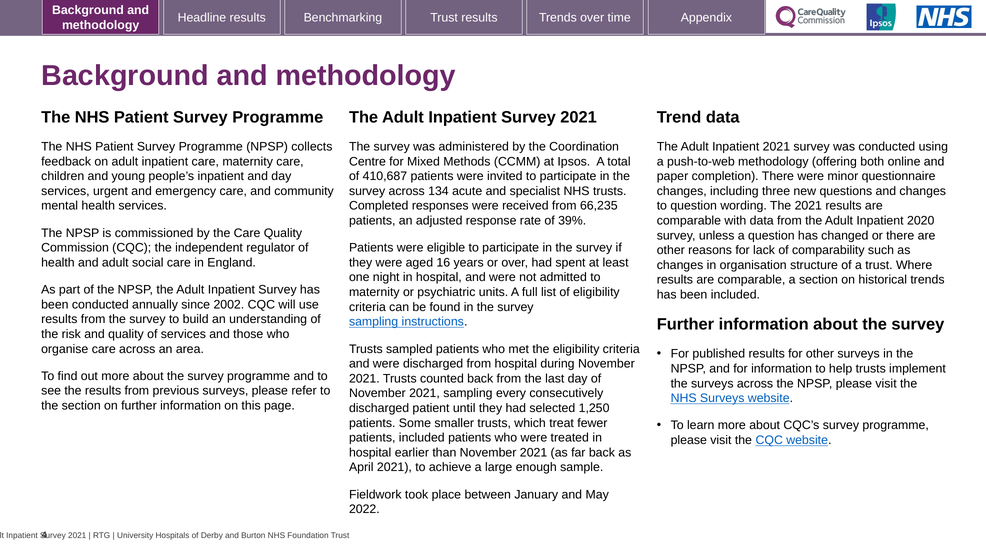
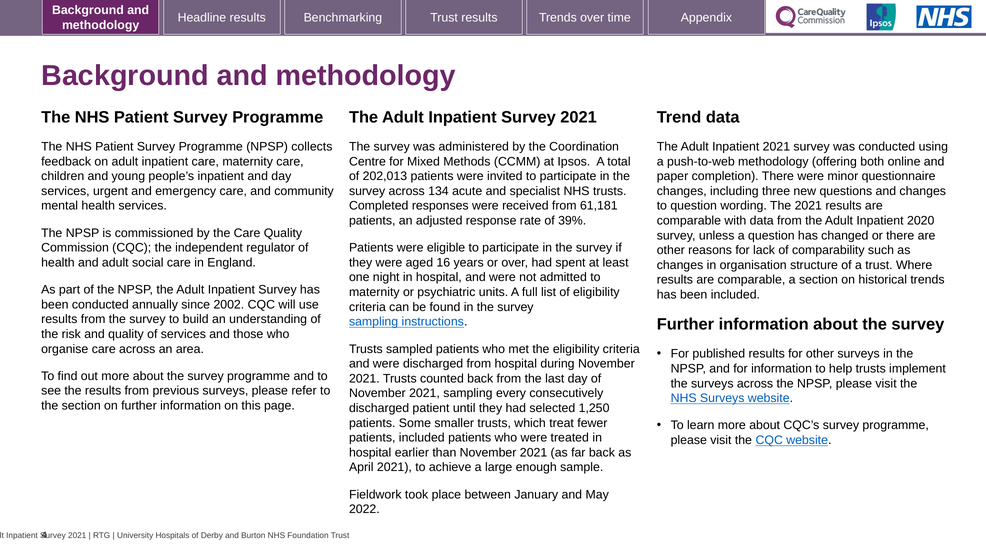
410,687: 410,687 -> 202,013
66,235: 66,235 -> 61,181
